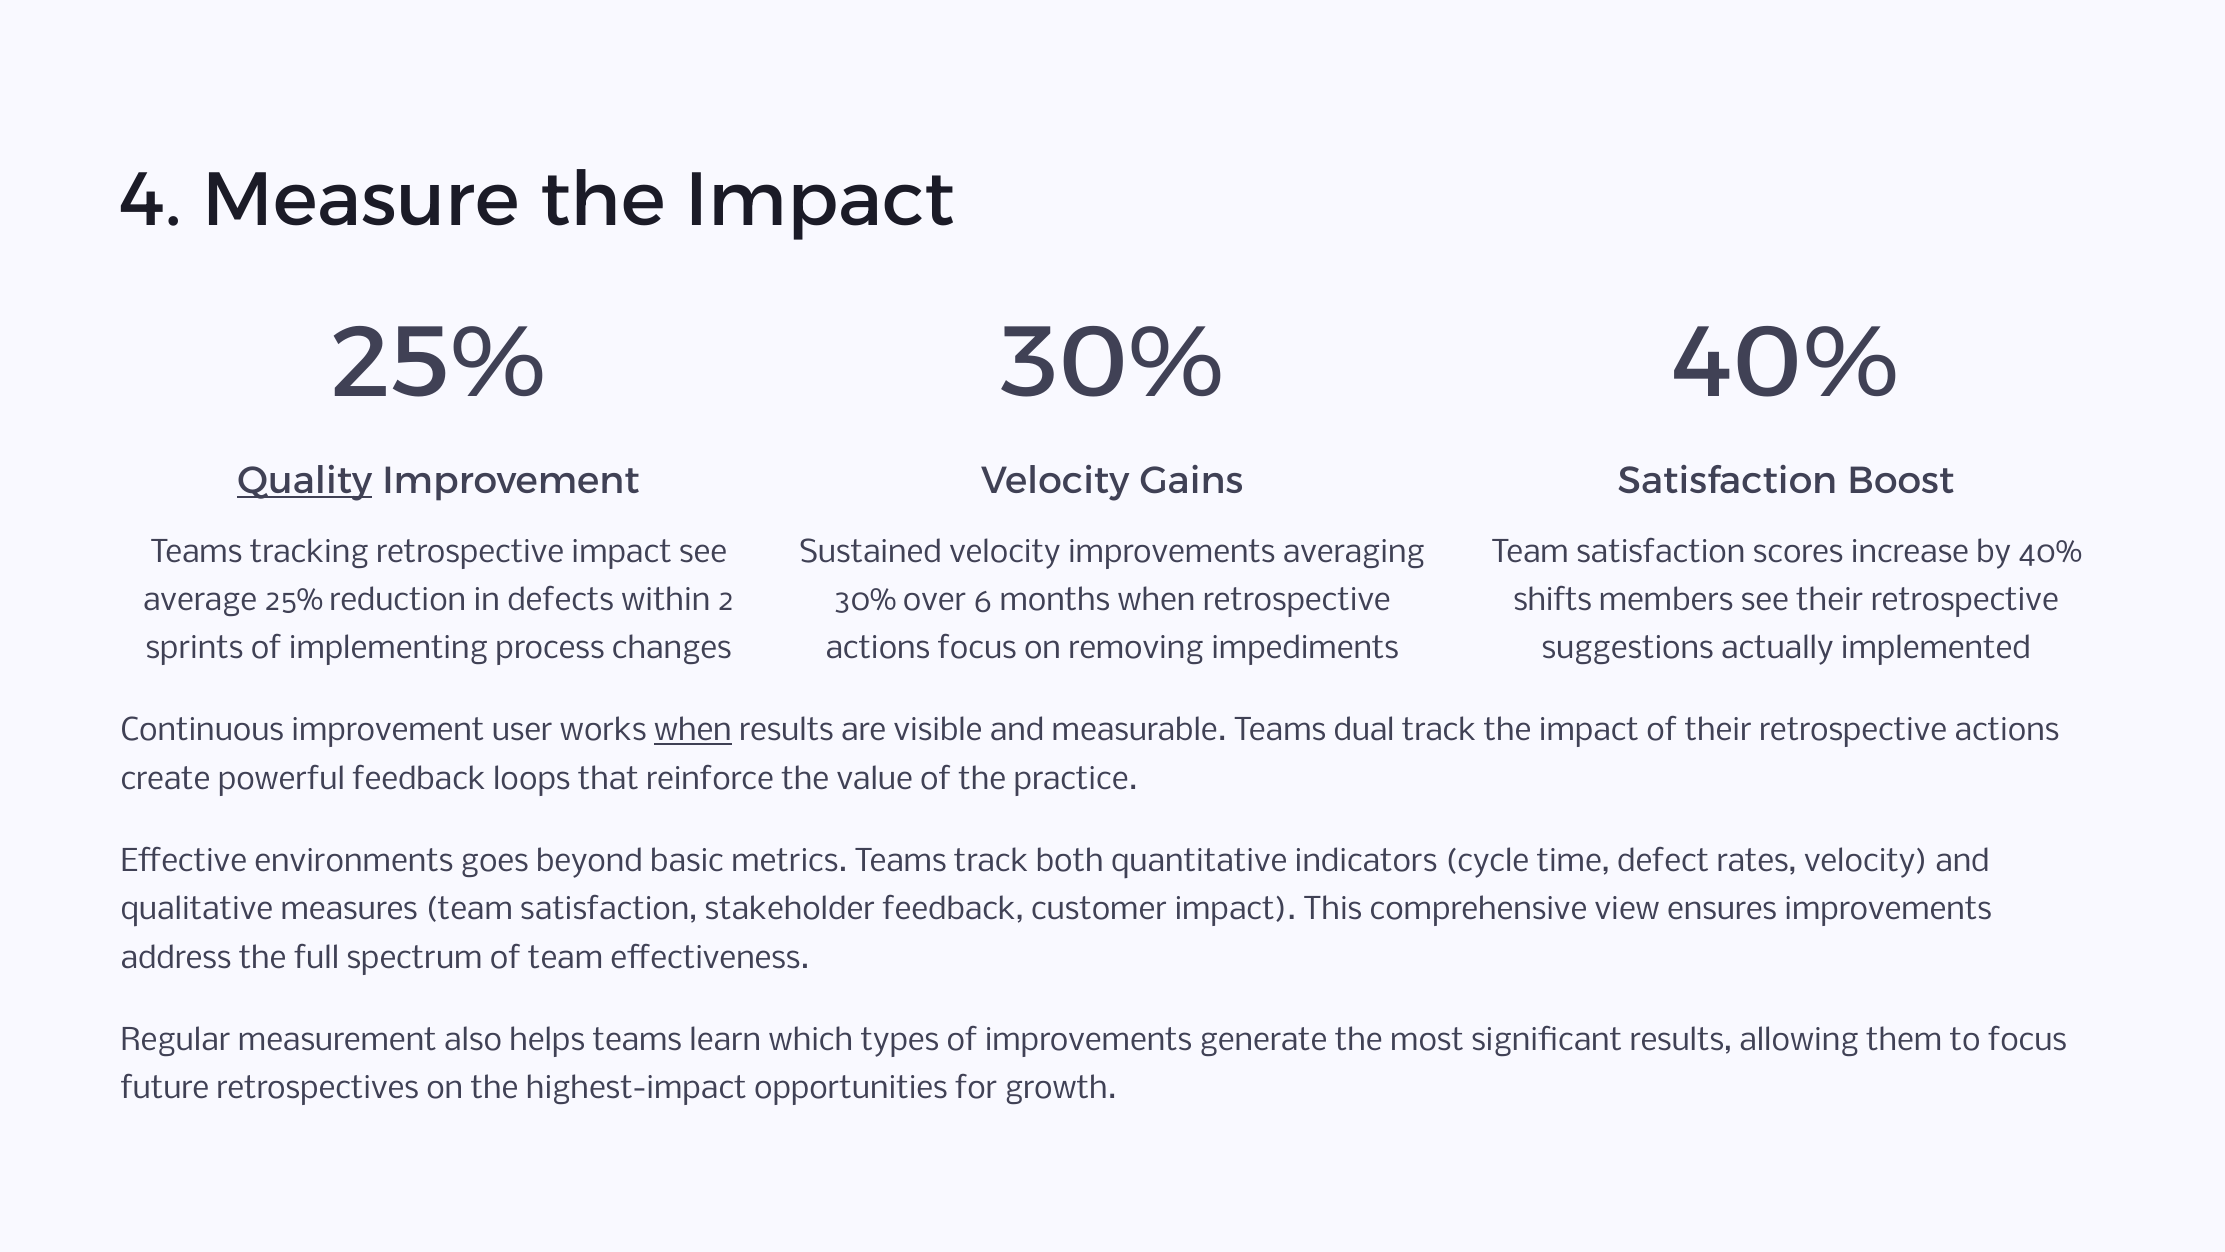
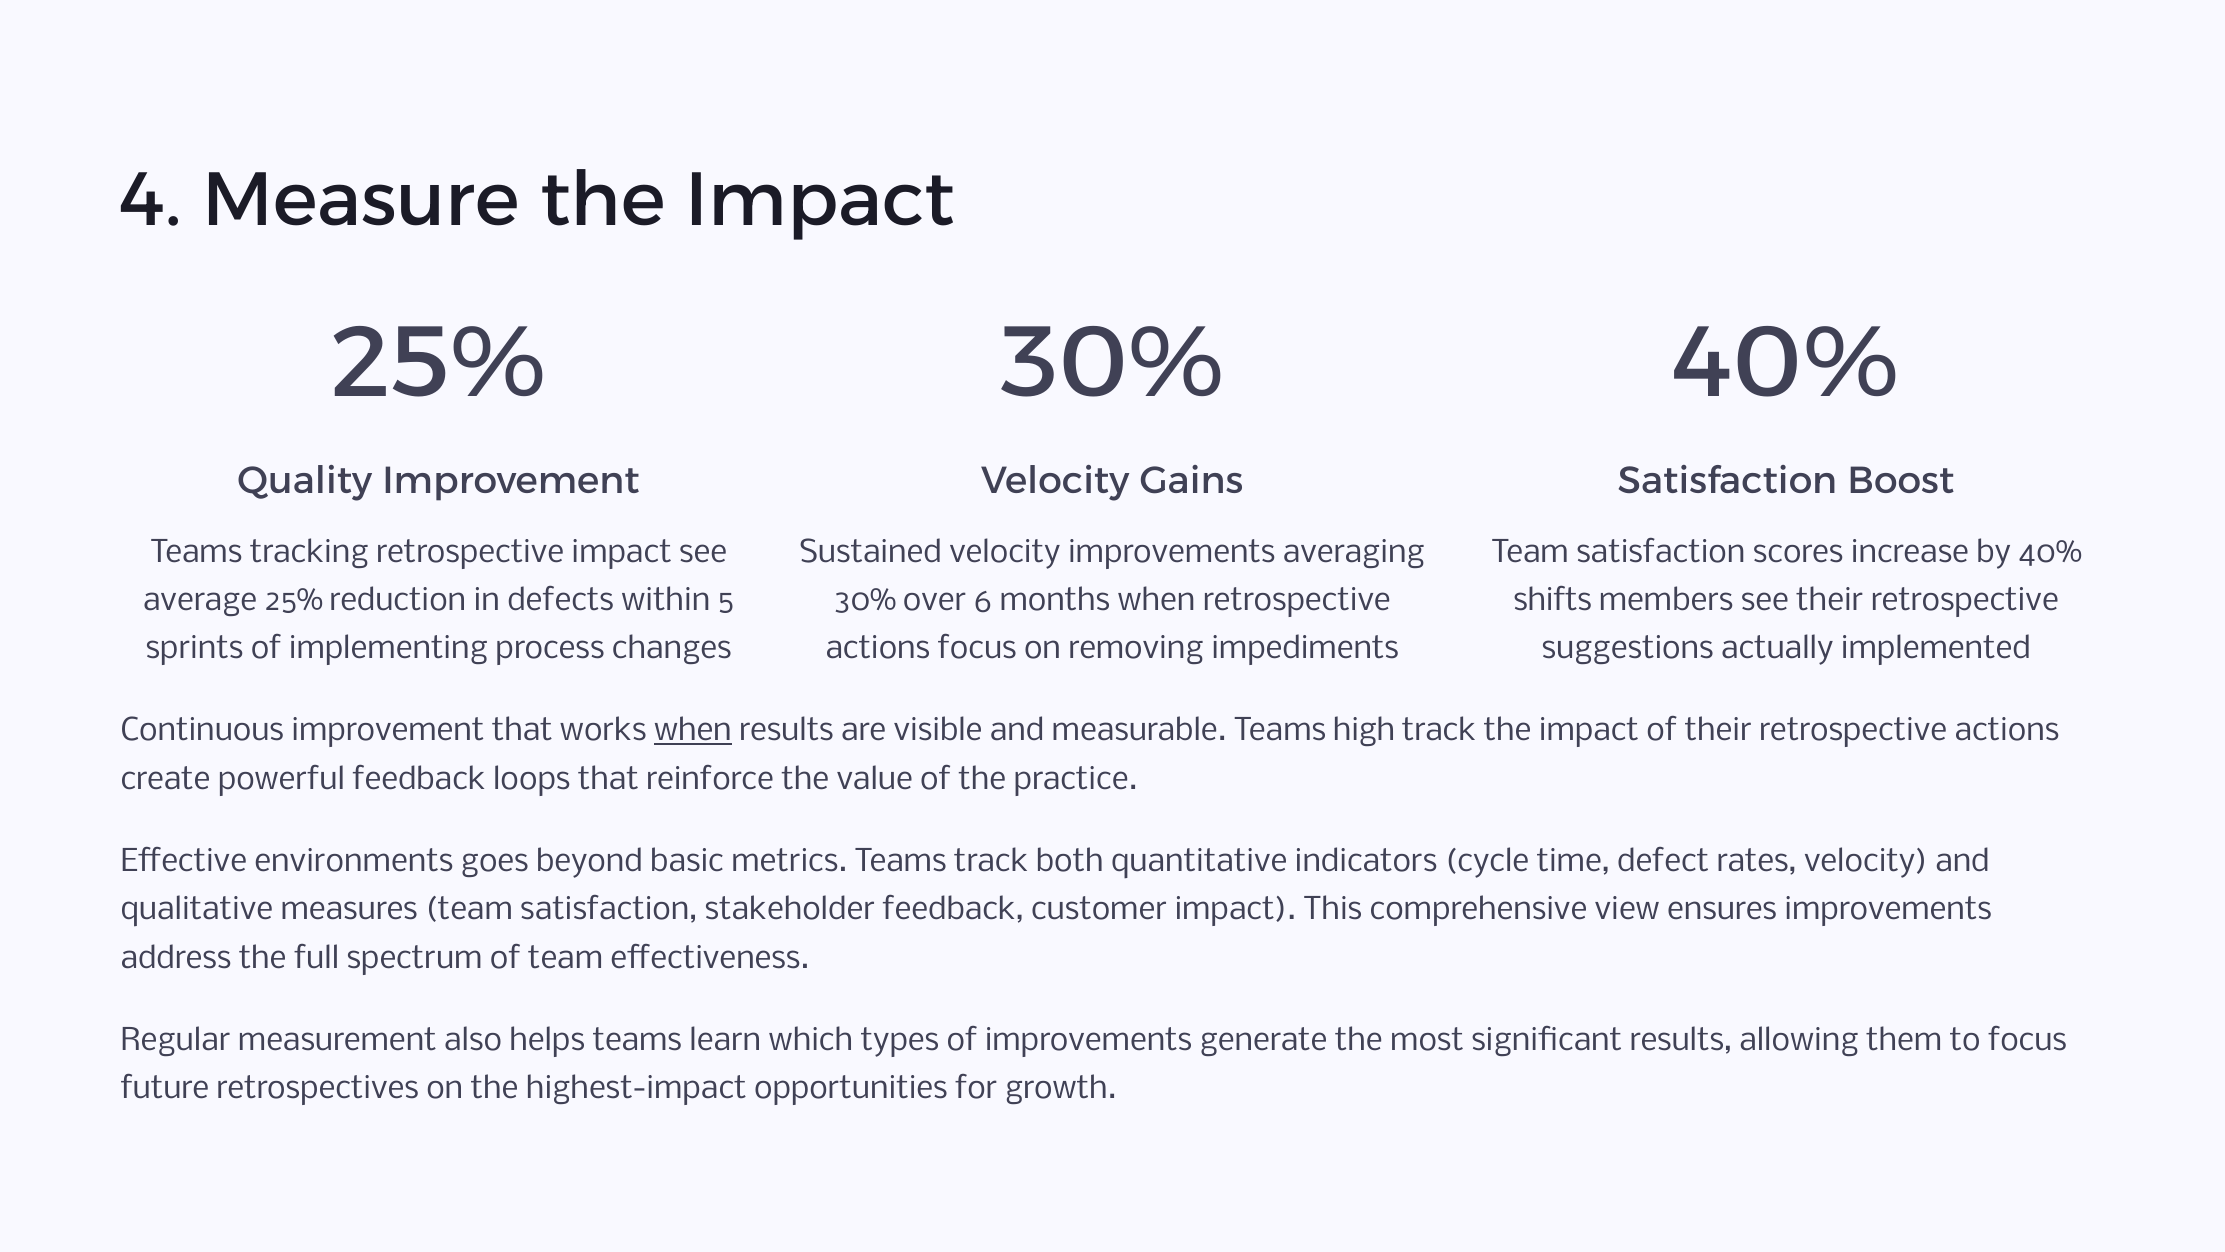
Quality underline: present -> none
2: 2 -> 5
improvement user: user -> that
dual: dual -> high
